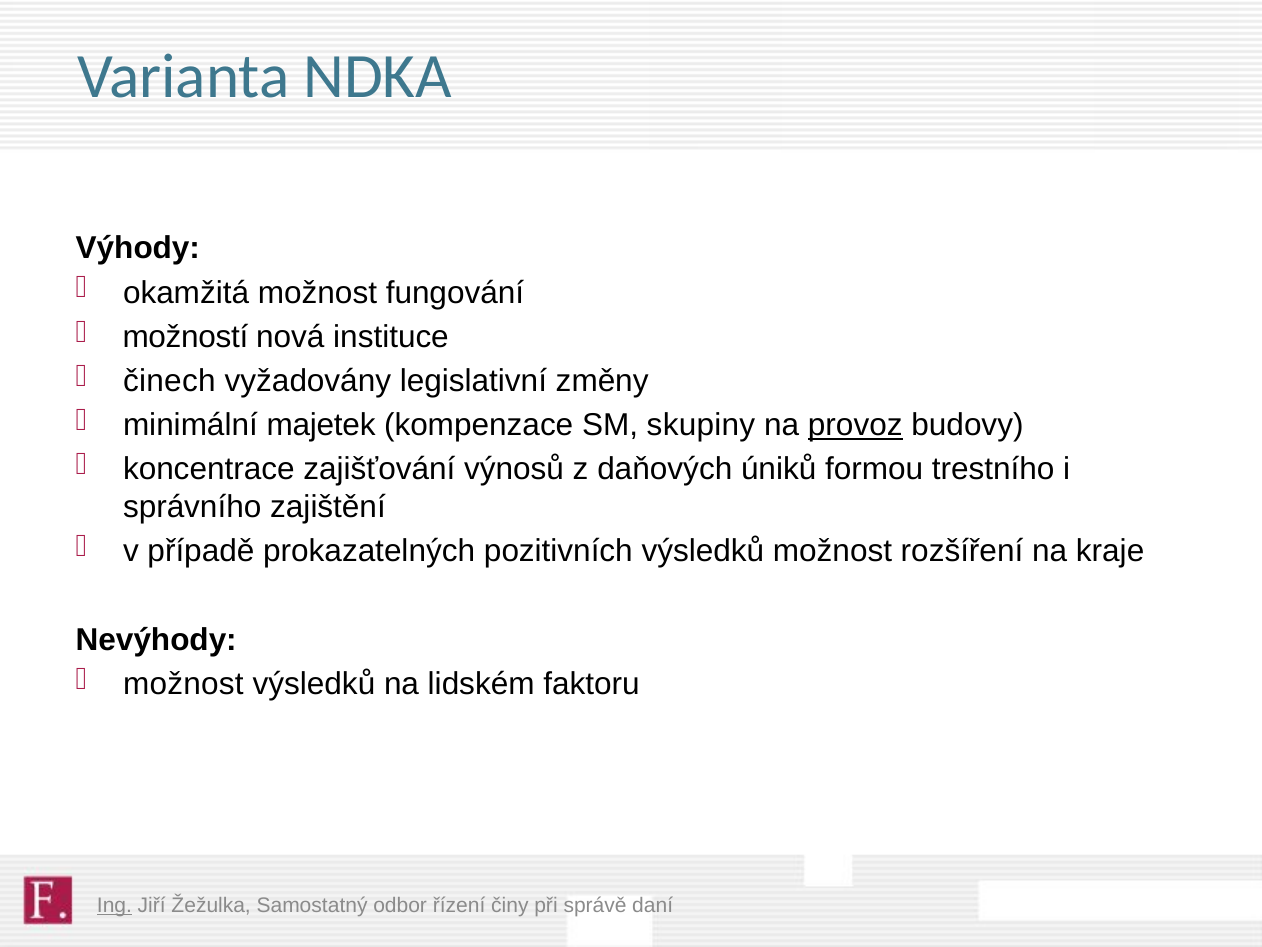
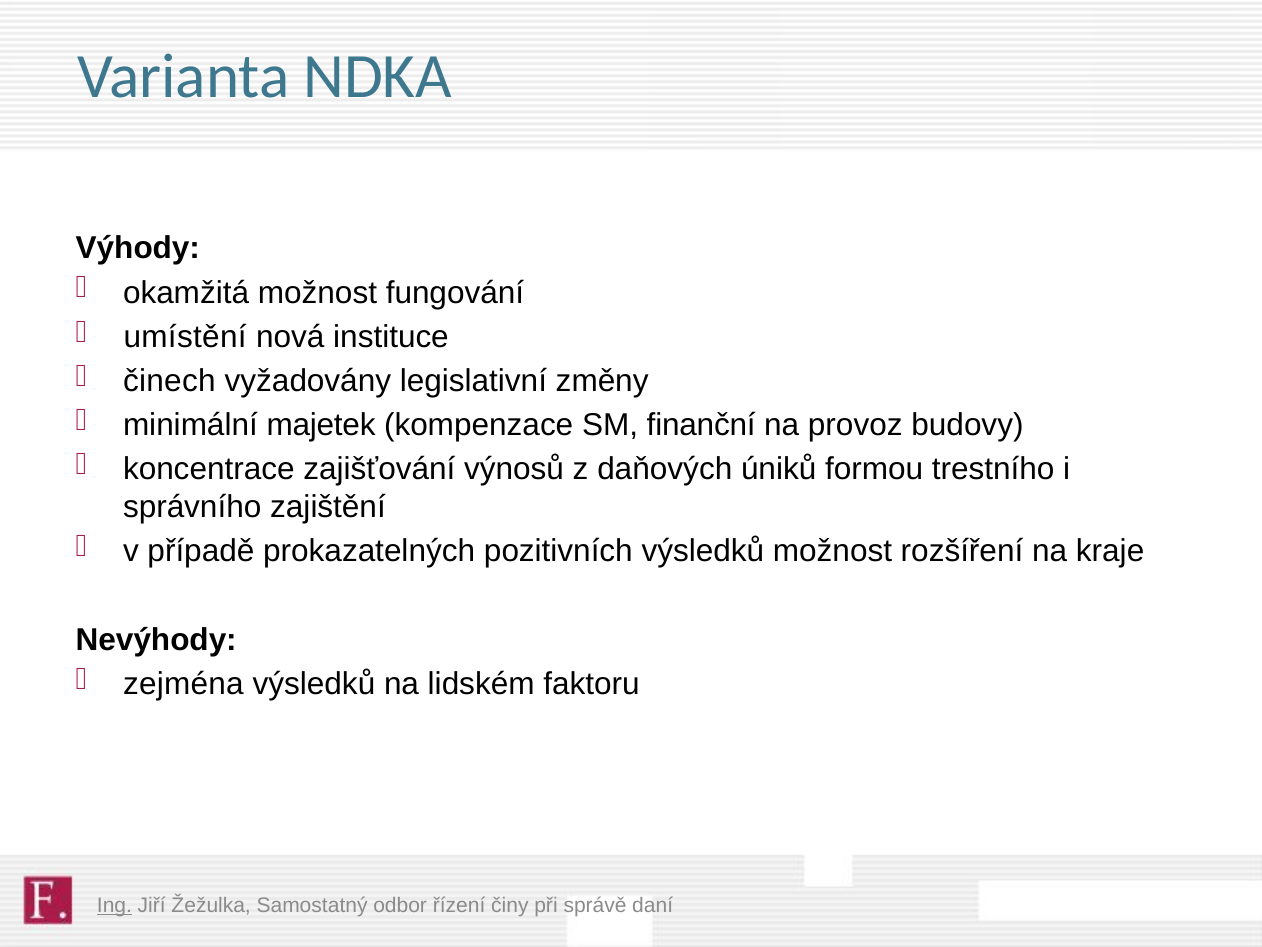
možností: možností -> umístění
skupiny: skupiny -> finanční
provoz underline: present -> none
možnost at (183, 684): možnost -> zejména
